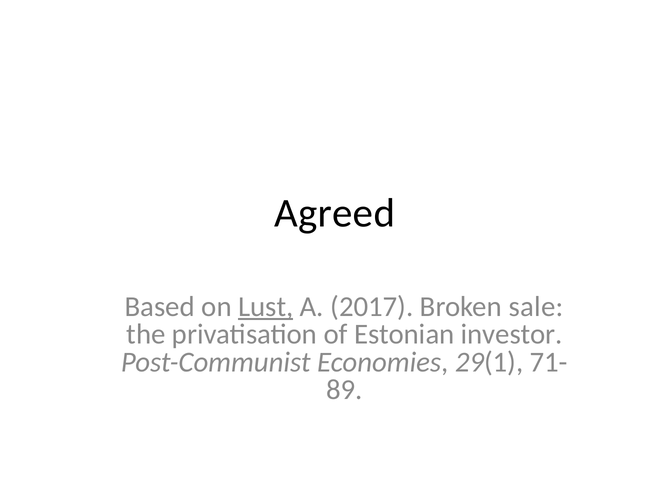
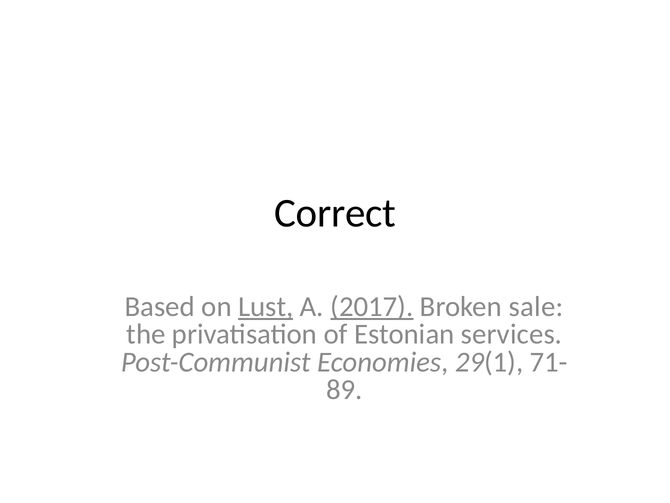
Agreed: Agreed -> Correct
2017 underline: none -> present
investor: investor -> services
